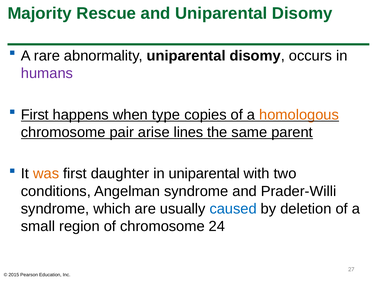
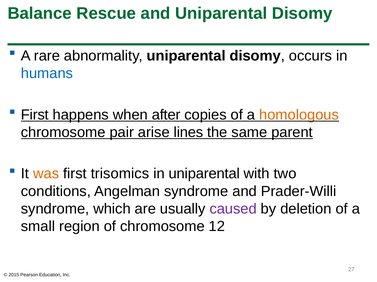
Majority: Majority -> Balance
humans colour: purple -> blue
type: type -> after
daughter: daughter -> trisomics
caused colour: blue -> purple
24: 24 -> 12
